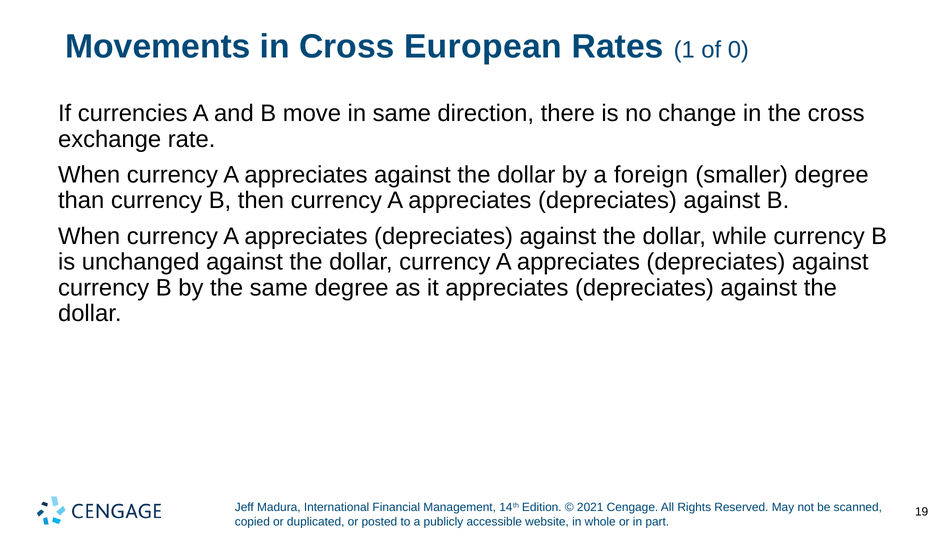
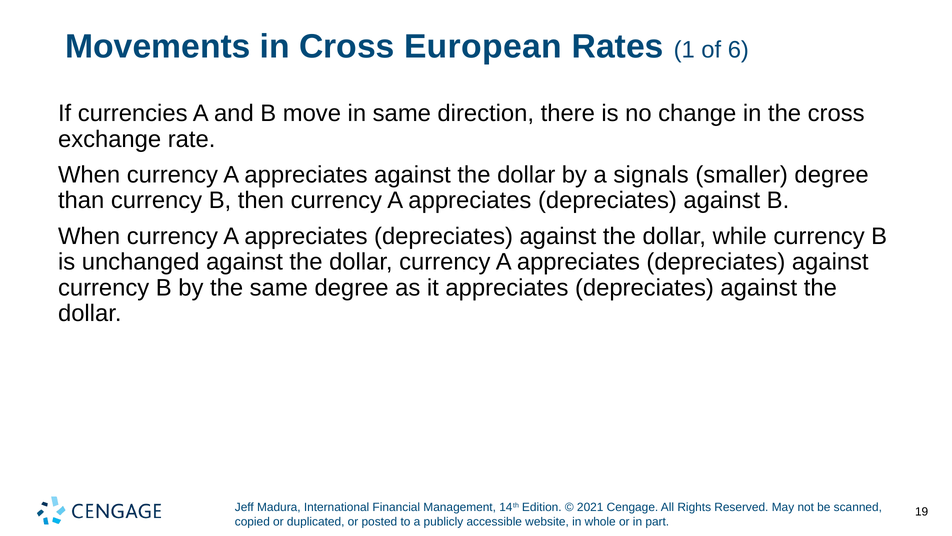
0: 0 -> 6
foreign: foreign -> signals
